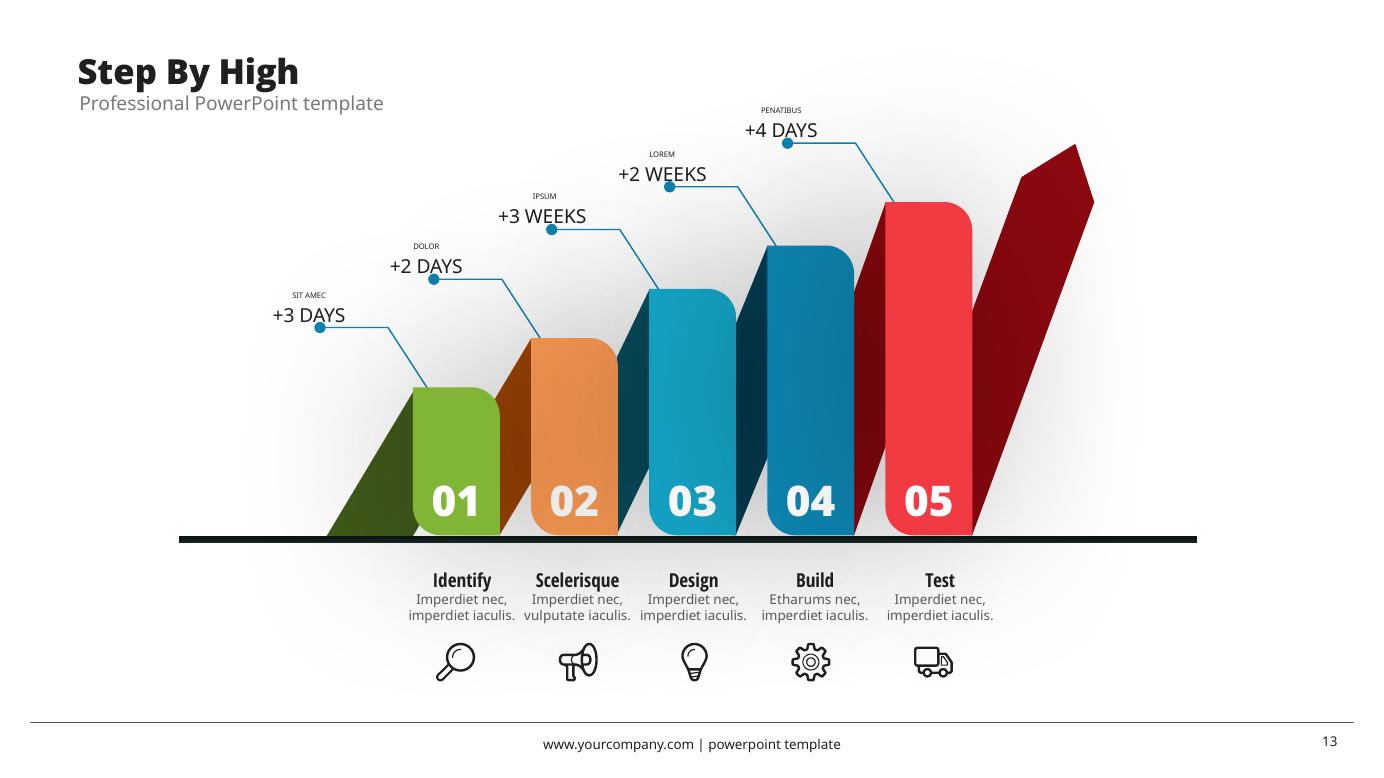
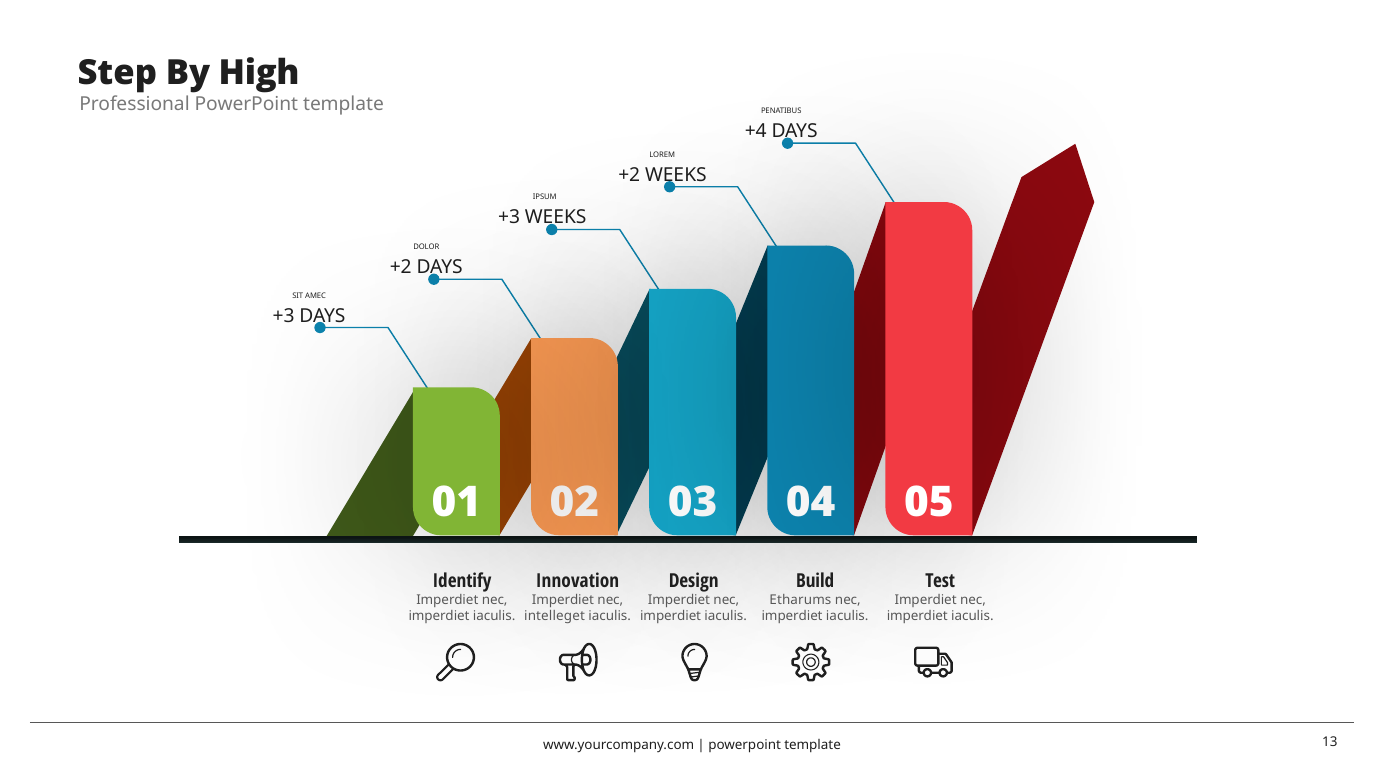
Scelerisque: Scelerisque -> Innovation
vulputate: vulputate -> intelleget
